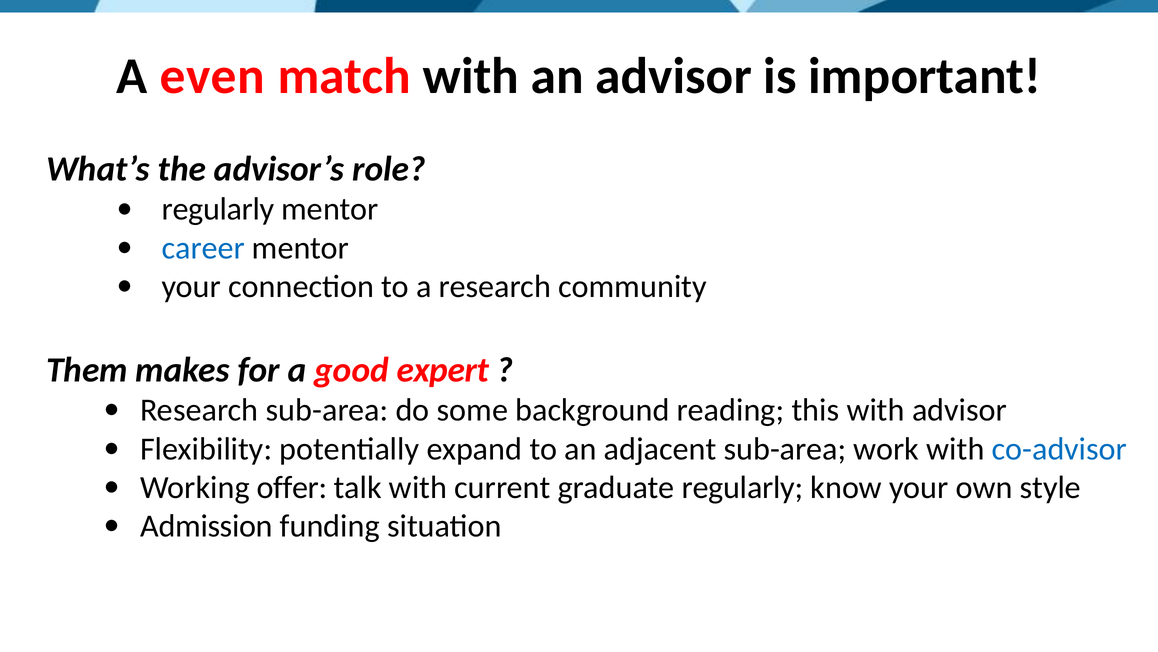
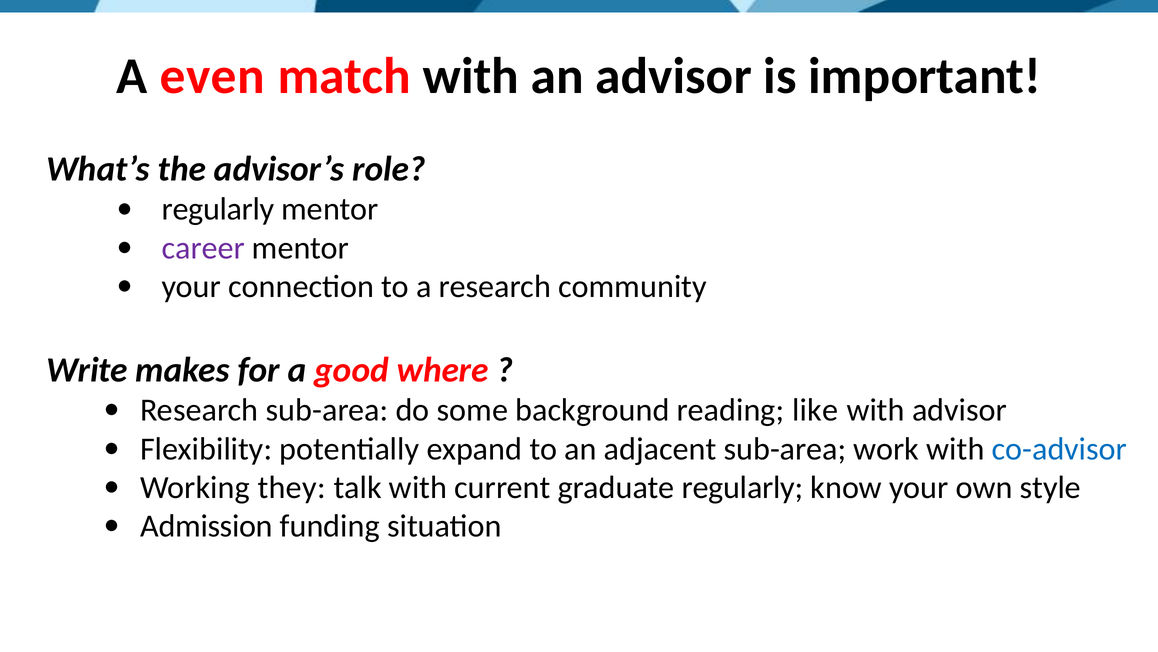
career colour: blue -> purple
Them: Them -> Write
expert: expert -> where
this: this -> like
offer: offer -> they
